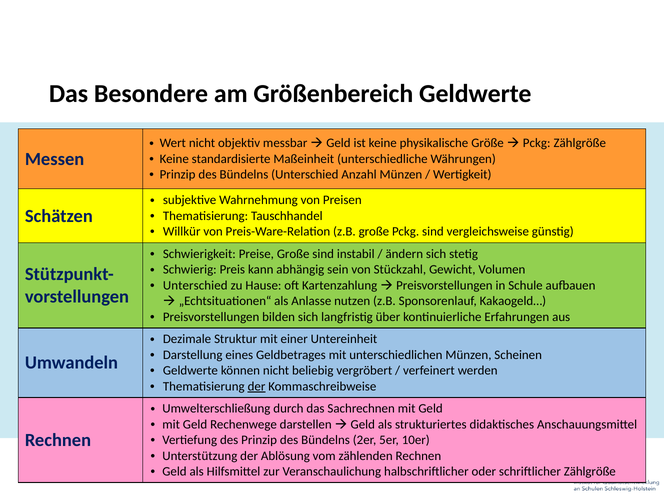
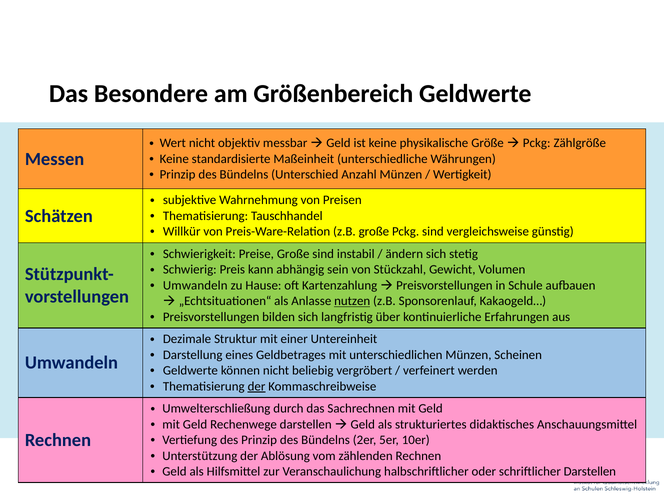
Unterschied at (195, 285): Unterschied -> Umwandeln
nutzen underline: none -> present
schriftlicher Zählgröße: Zählgröße -> Darstellen
